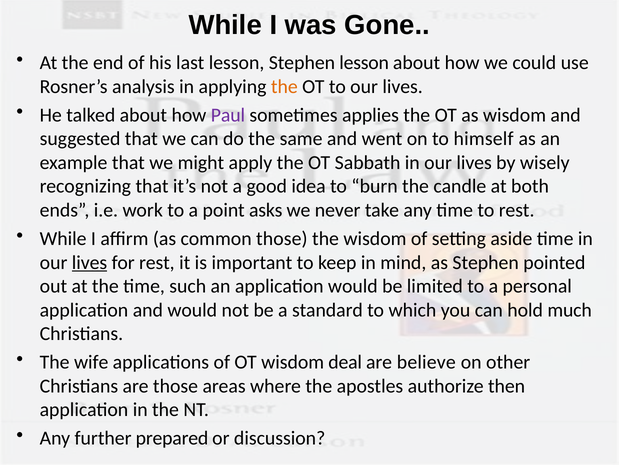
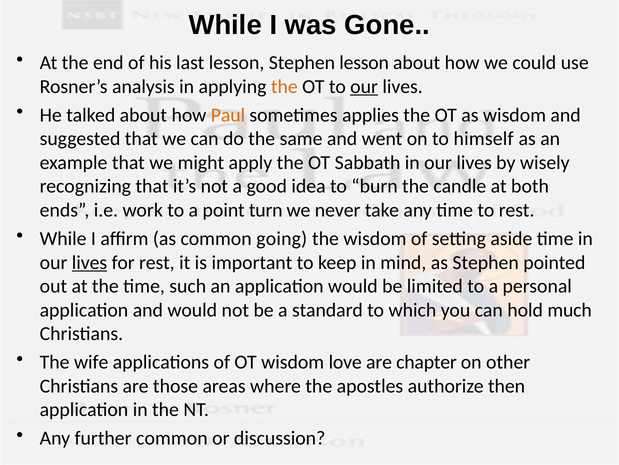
our at (364, 86) underline: none -> present
Paul colour: purple -> orange
asks: asks -> turn
common those: those -> going
deal: deal -> love
believe: believe -> chapter
further prepared: prepared -> common
